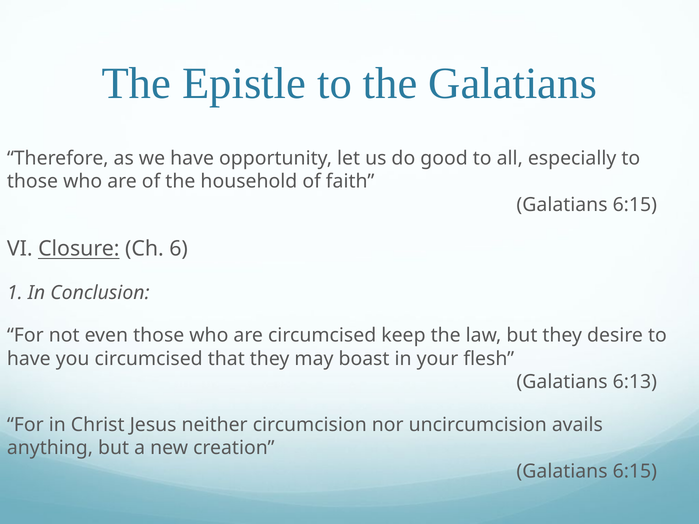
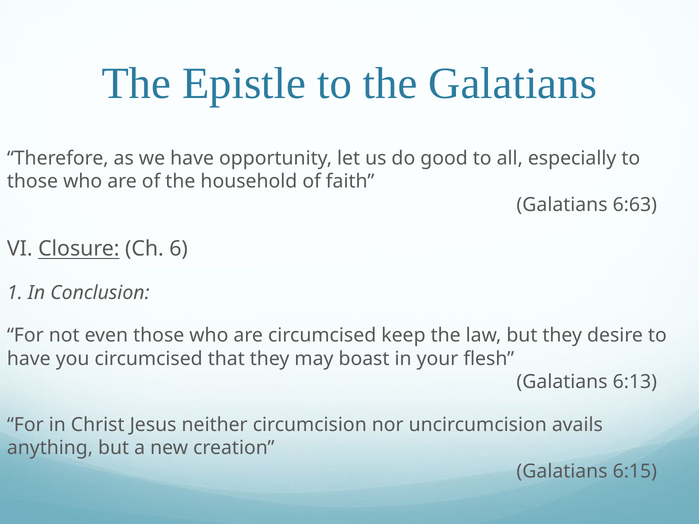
6:15 at (635, 205): 6:15 -> 6:63
